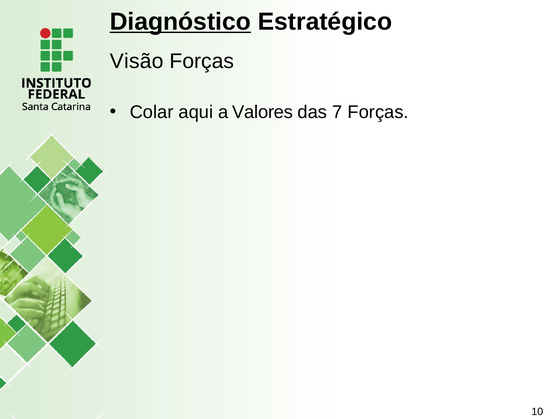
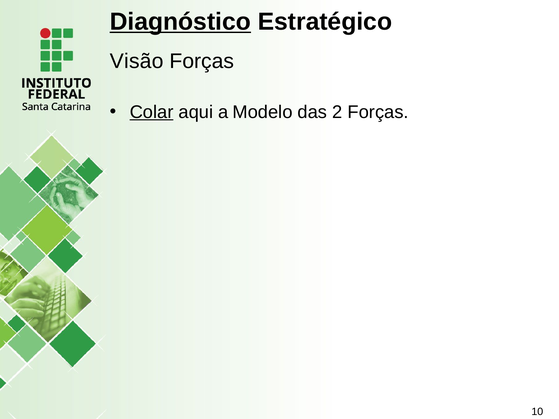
Colar underline: none -> present
Valores: Valores -> Modelo
7: 7 -> 2
